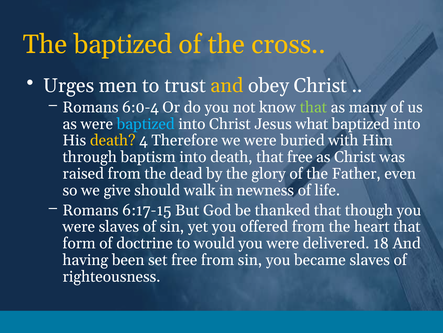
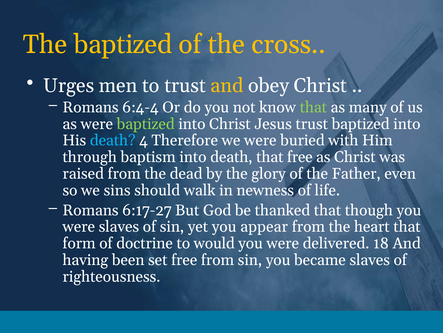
6:0-4: 6:0-4 -> 6:4-4
baptized at (146, 124) colour: light blue -> light green
Jesus what: what -> trust
death at (113, 140) colour: yellow -> light blue
give: give -> sins
6:17-15: 6:17-15 -> 6:17-27
offered: offered -> appear
